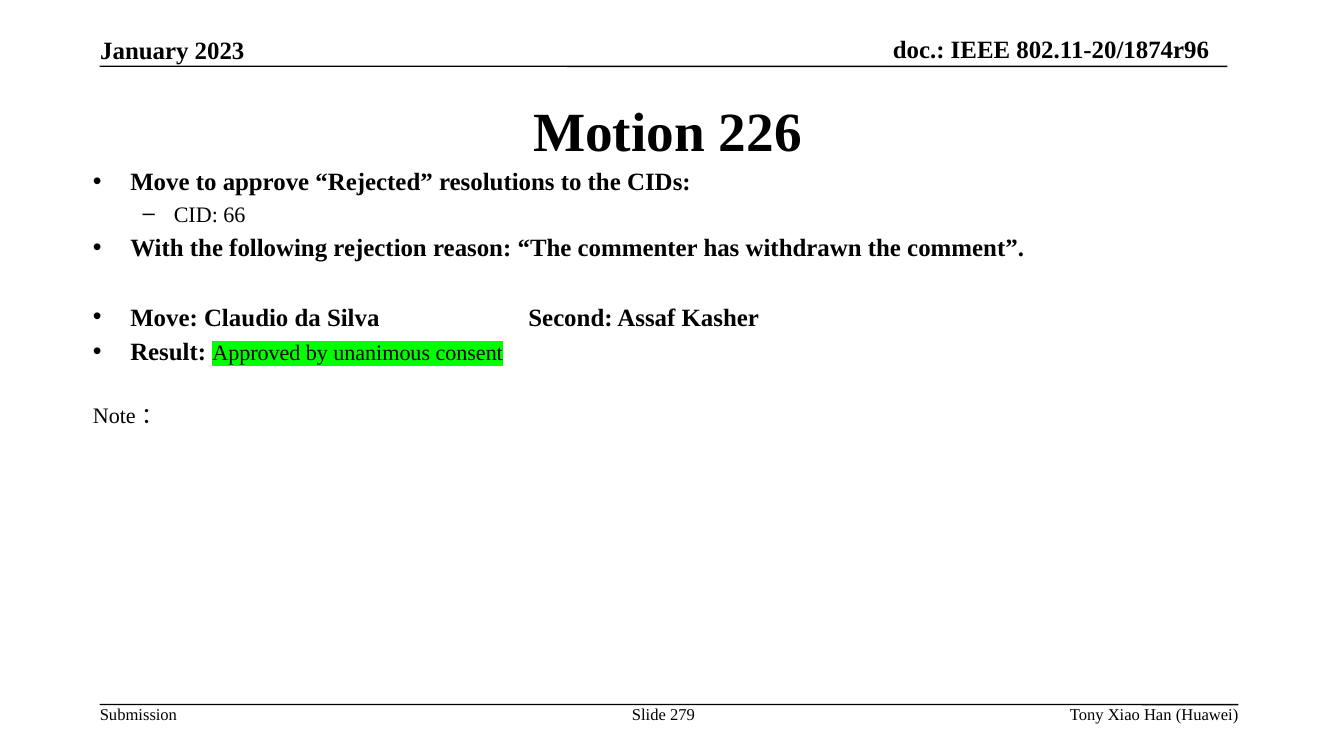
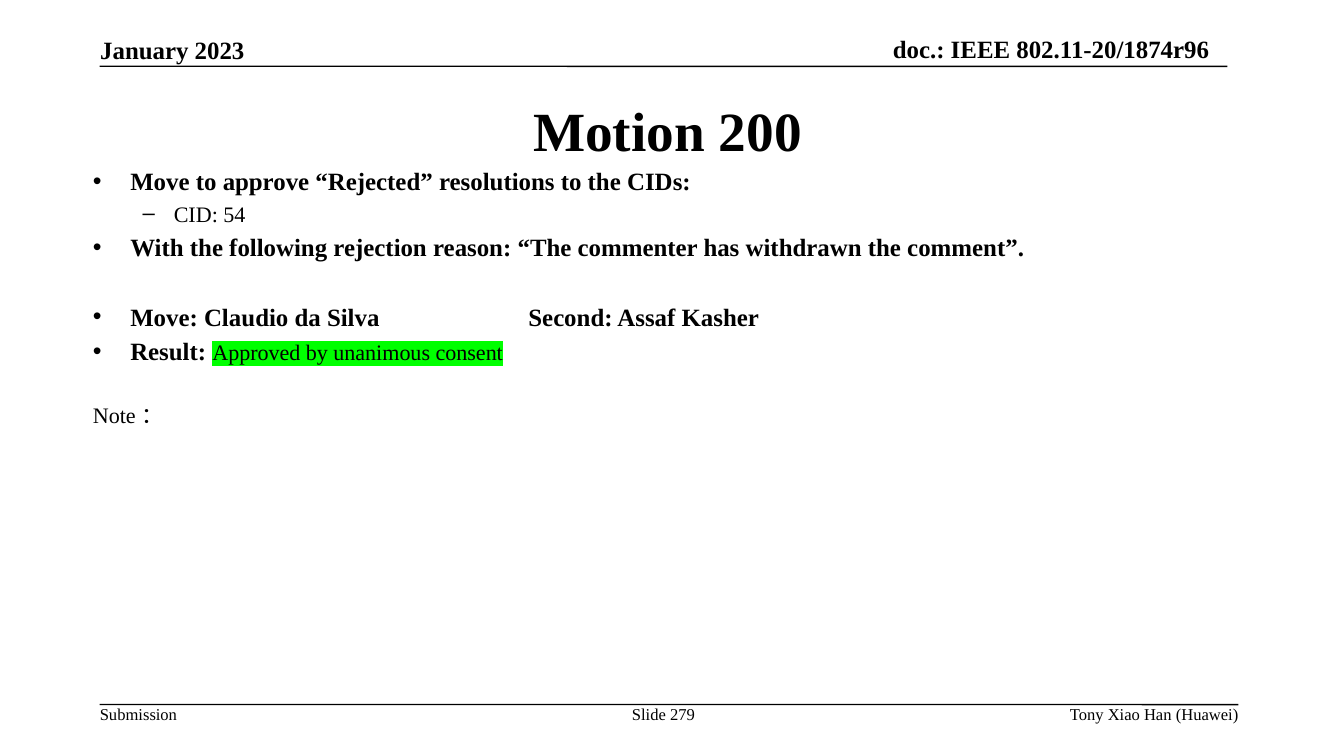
226: 226 -> 200
66: 66 -> 54
